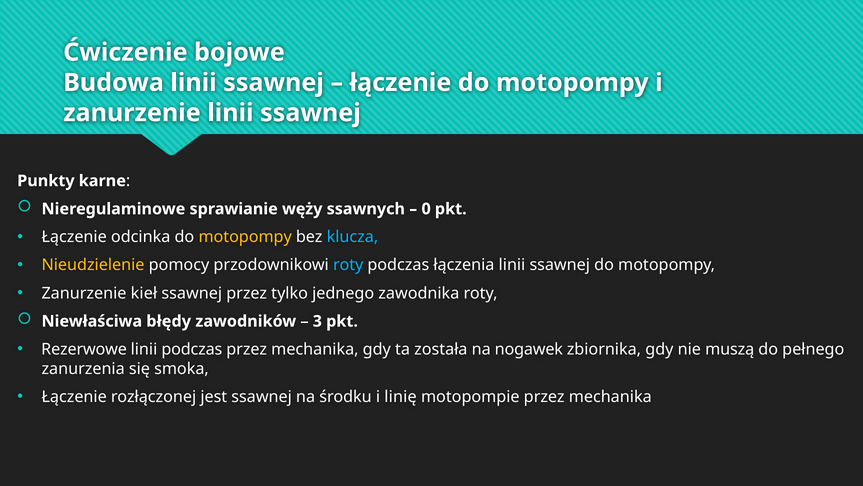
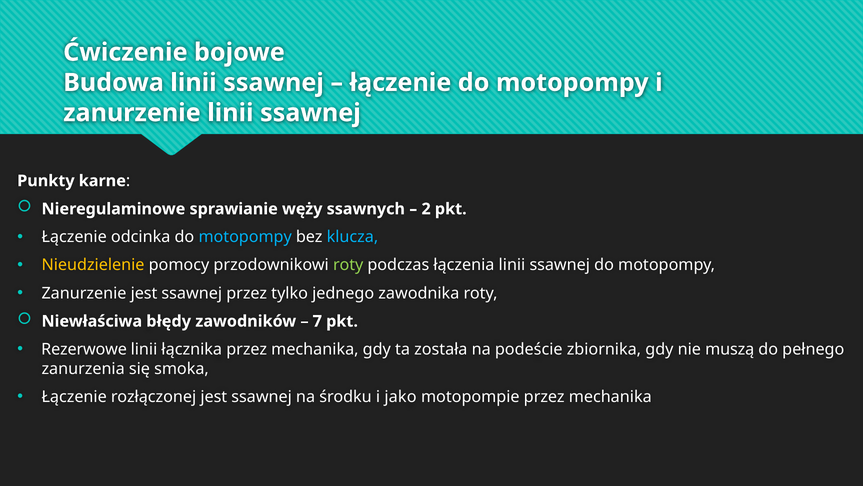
0: 0 -> 2
motopompy at (245, 237) colour: yellow -> light blue
roty at (348, 265) colour: light blue -> light green
Zanurzenie kieł: kieł -> jest
3: 3 -> 7
linii podczas: podczas -> łącznika
nogawek: nogawek -> podeście
linię: linię -> jako
